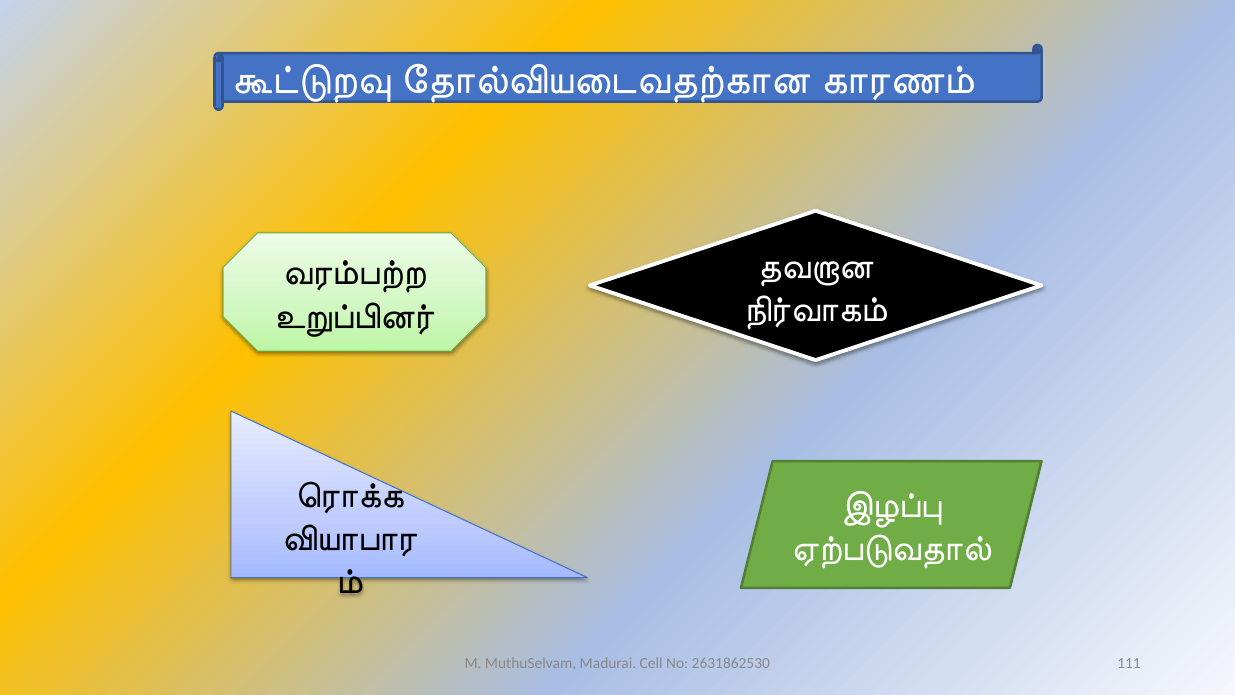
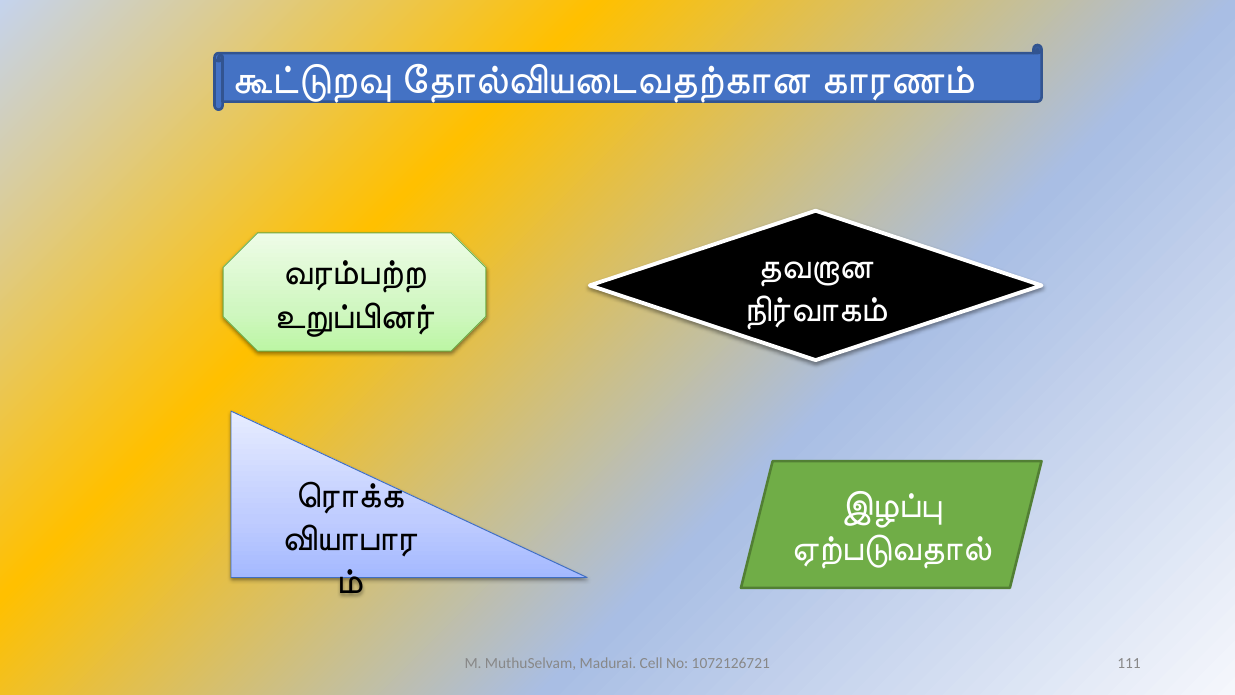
2631862530: 2631862530 -> 1072126721
